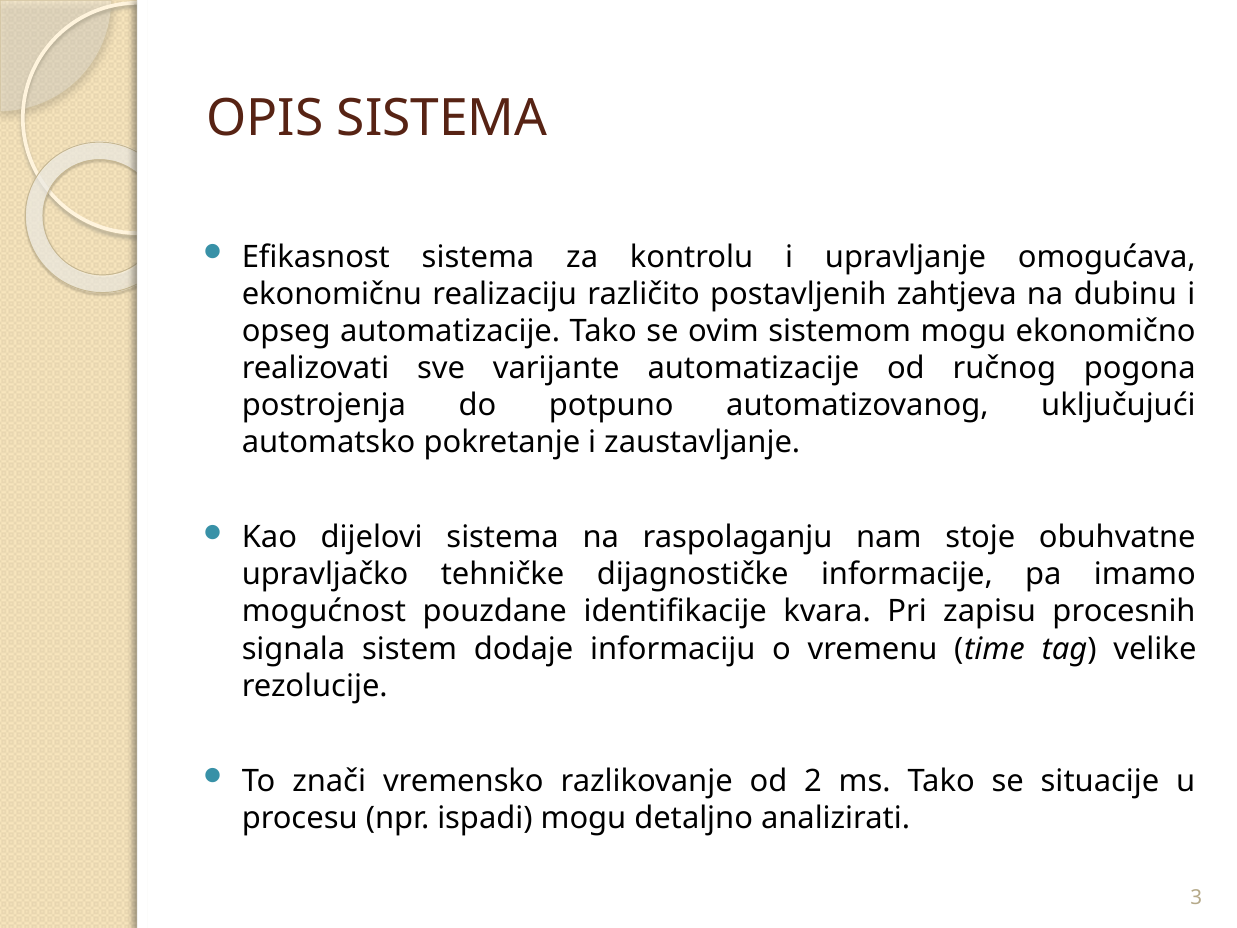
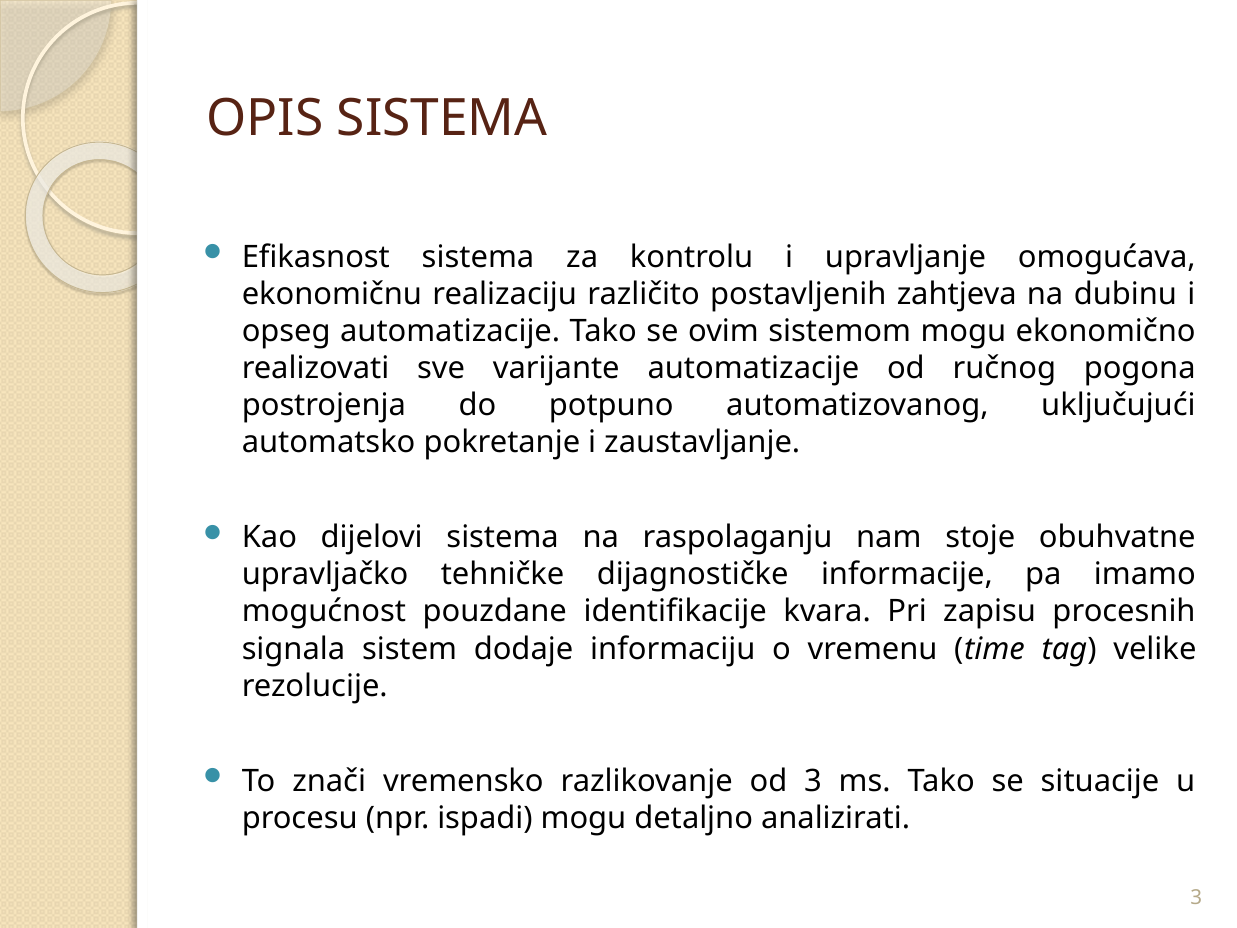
od 2: 2 -> 3
